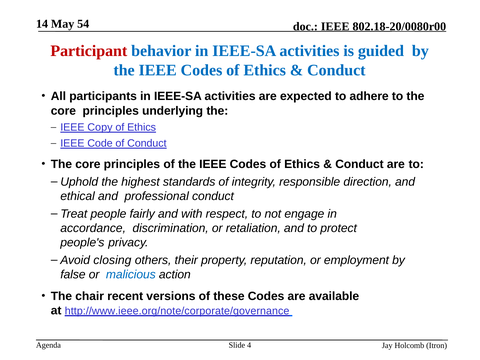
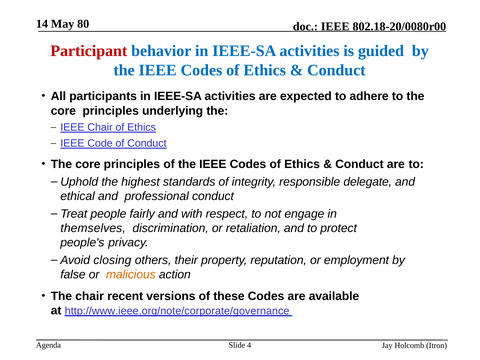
54: 54 -> 80
IEEE Copy: Copy -> Chair
direction: direction -> delegate
accordance: accordance -> themselves
malicious colour: blue -> orange
